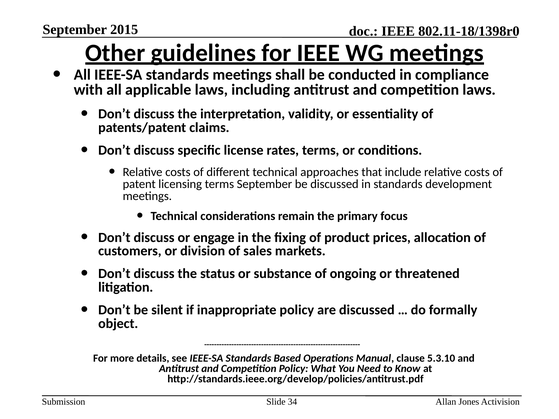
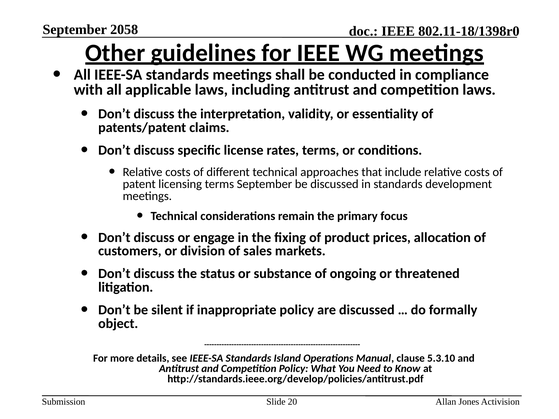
2015: 2015 -> 2058
Based: Based -> Island
34: 34 -> 20
